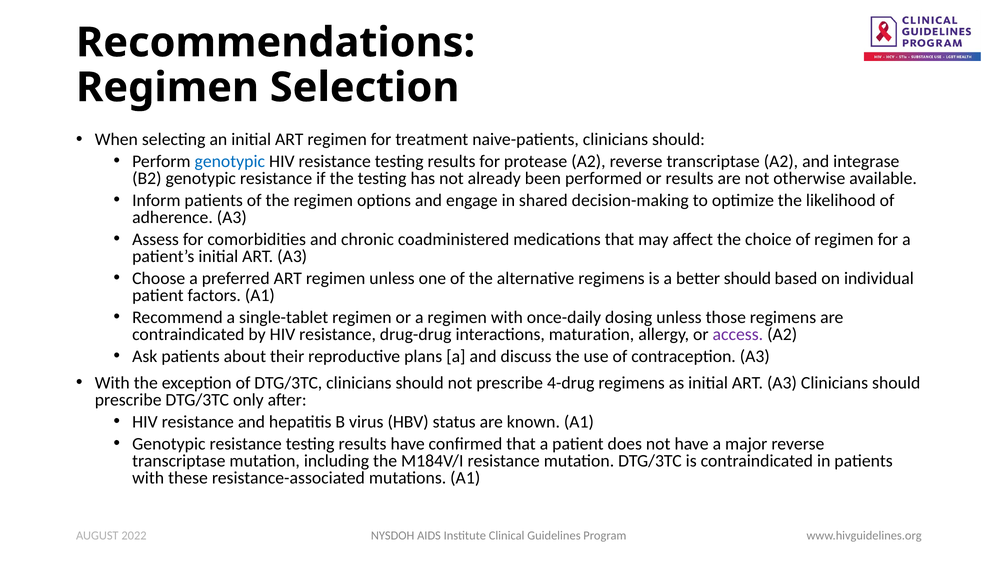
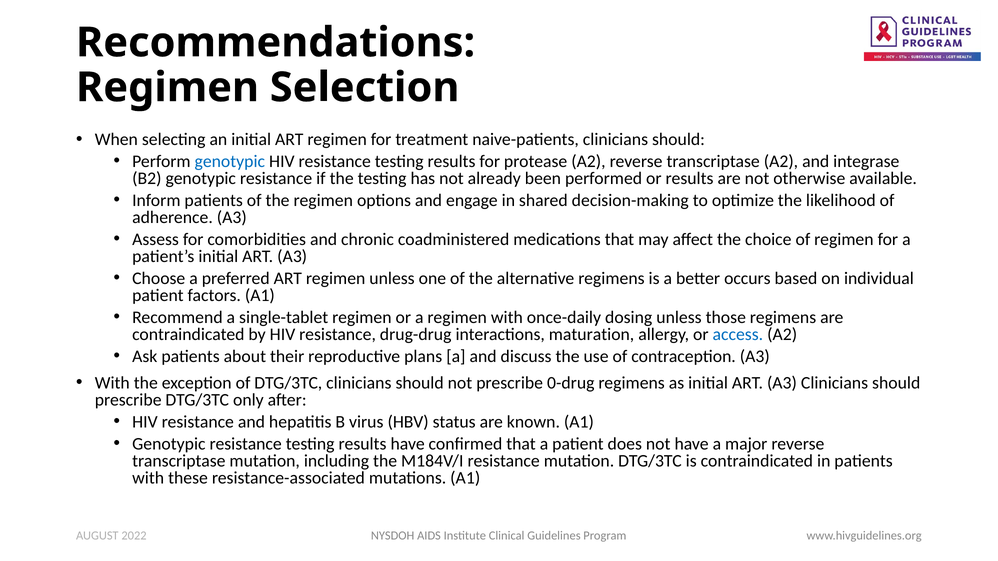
better should: should -> occurs
access colour: purple -> blue
4-drug: 4-drug -> 0-drug
